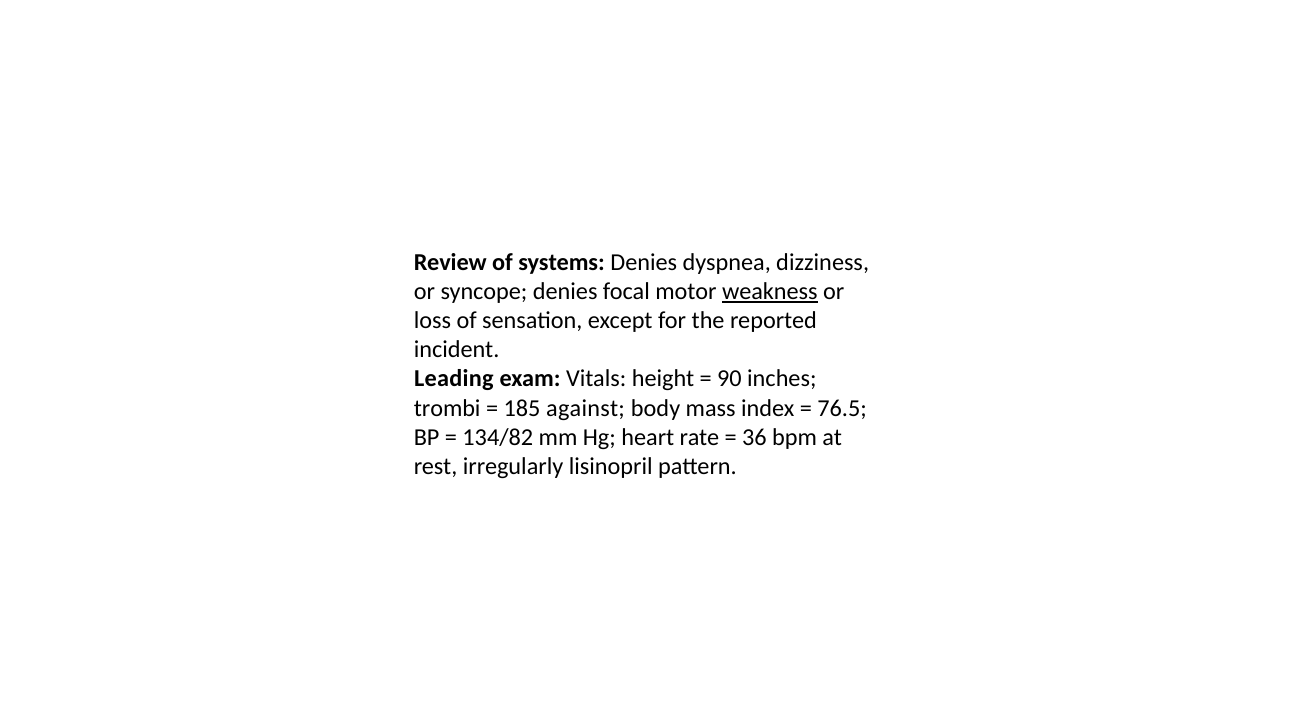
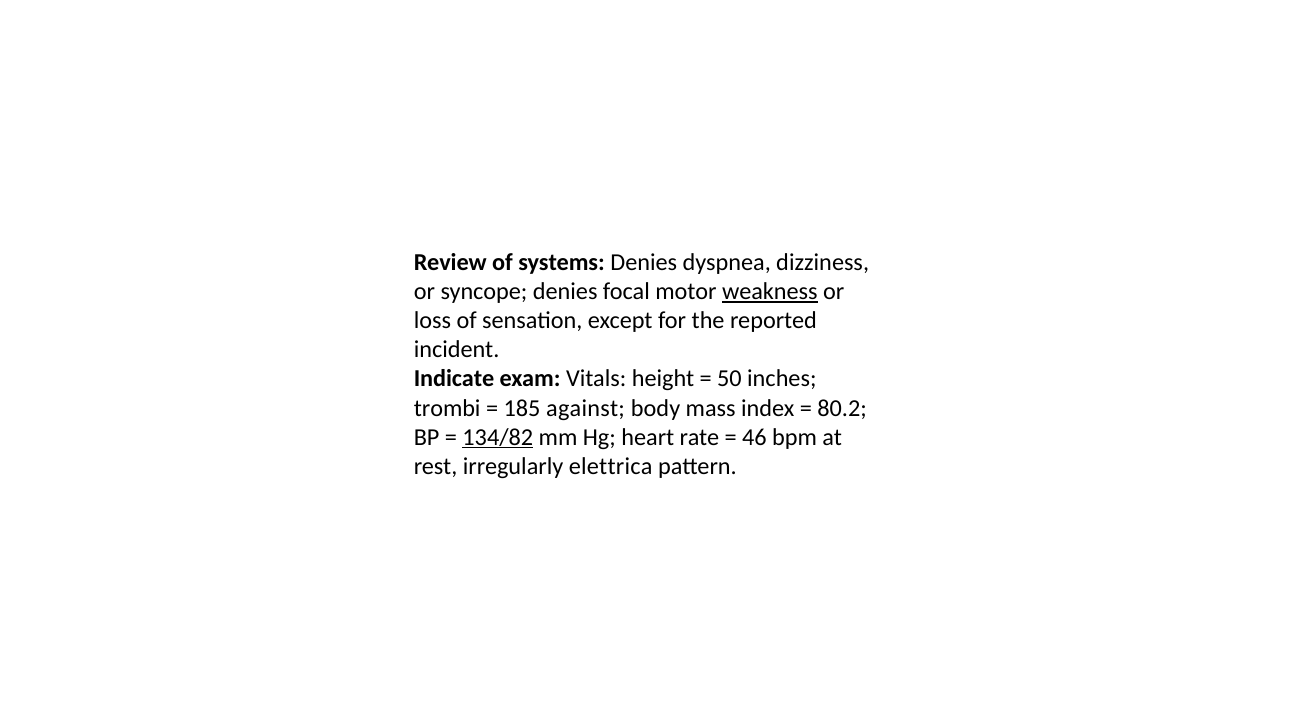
Leading: Leading -> Indicate
90: 90 -> 50
76.5: 76.5 -> 80.2
134/82 underline: none -> present
36: 36 -> 46
lisinopril: lisinopril -> elettrica
